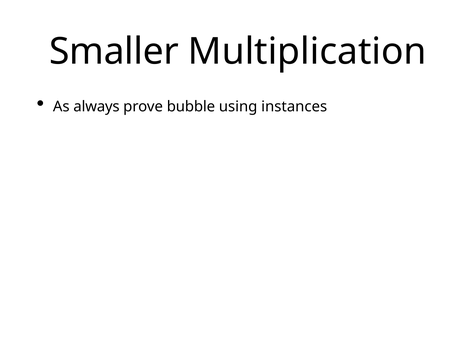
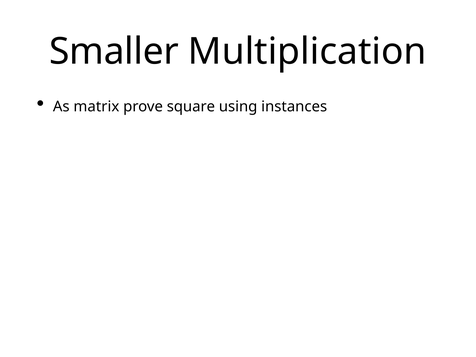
always: always -> matrix
bubble: bubble -> square
